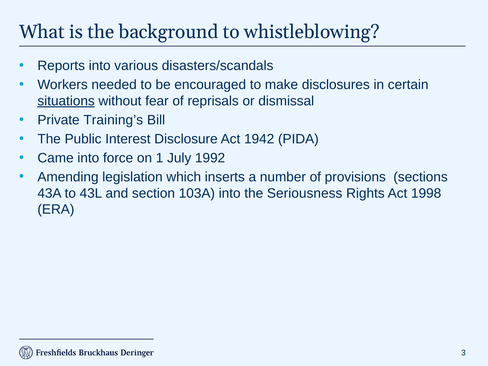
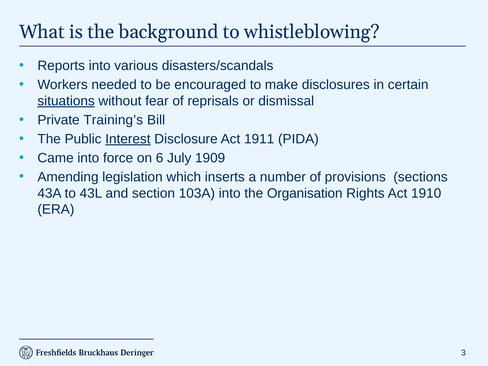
Interest underline: none -> present
1942: 1942 -> 1911
1: 1 -> 6
1992: 1992 -> 1909
Seriousness: Seriousness -> Organisation
1998: 1998 -> 1910
